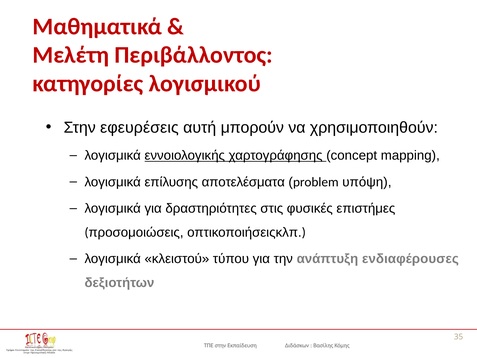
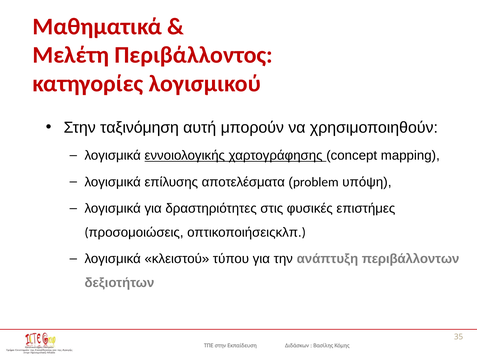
εφευρέσεις: εφευρέσεις -> ταξινόμηση
ενδιαφέρουσες: ενδιαφέρουσες -> περιβάλλοντων
